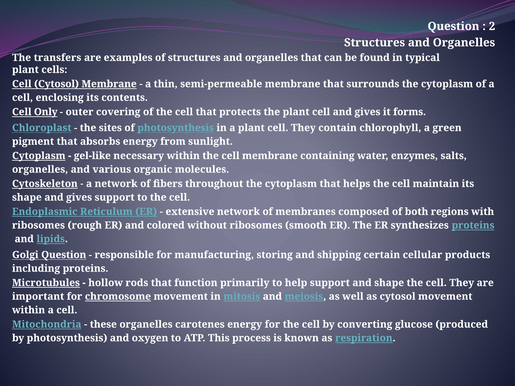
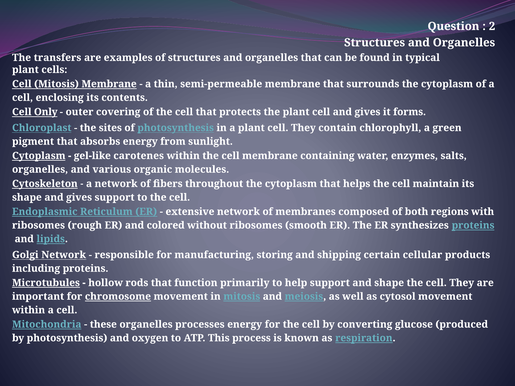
Cell Cytosol: Cytosol -> Mitosis
necessary: necessary -> carotenes
Golgi Question: Question -> Network
carotenes: carotenes -> processes
